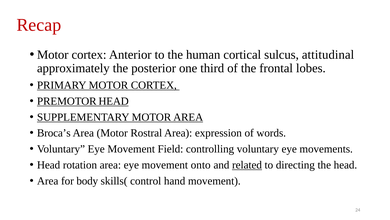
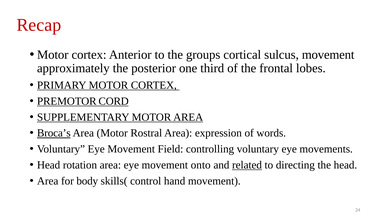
human: human -> groups
sulcus attitudinal: attitudinal -> movement
PREMOTOR HEAD: HEAD -> CORD
Broca’s underline: none -> present
